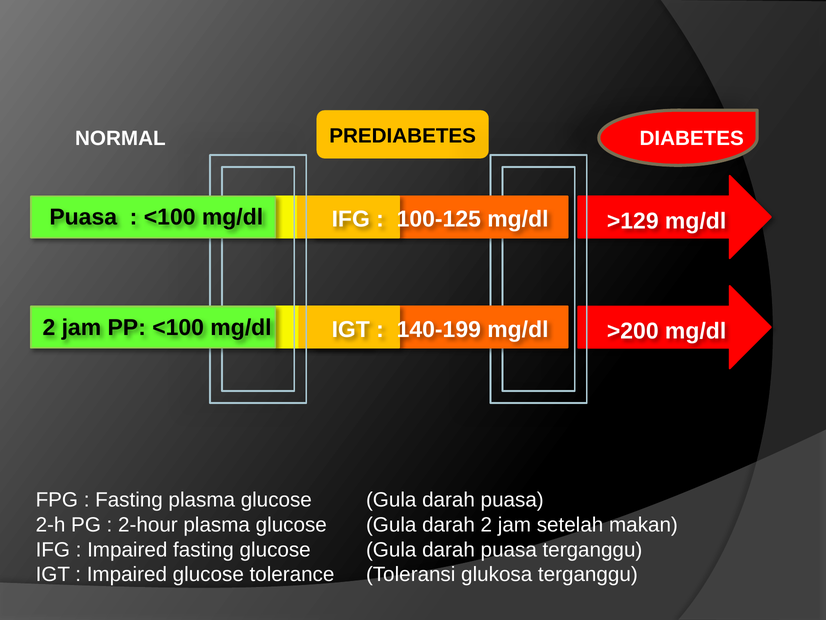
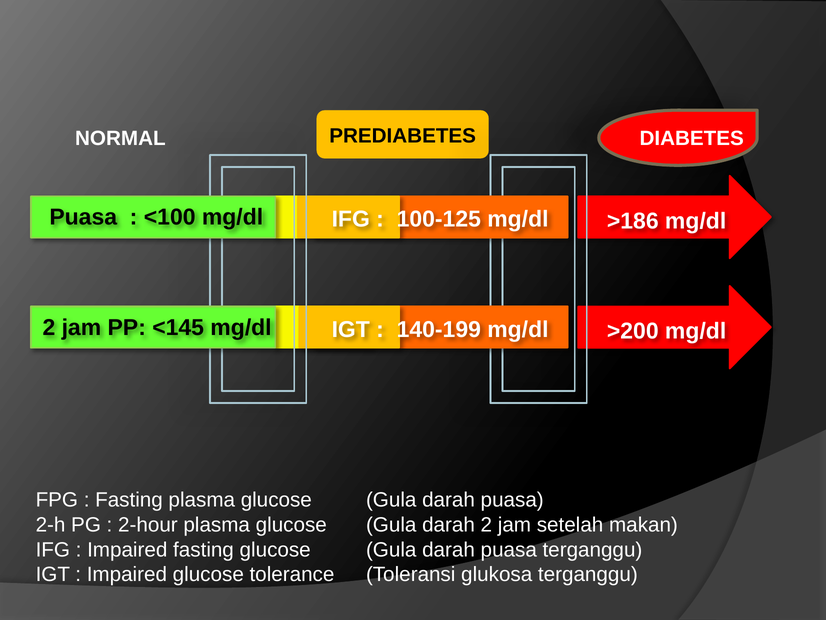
>129: >129 -> >186
PP <100: <100 -> <145
